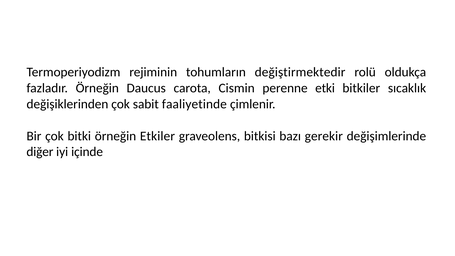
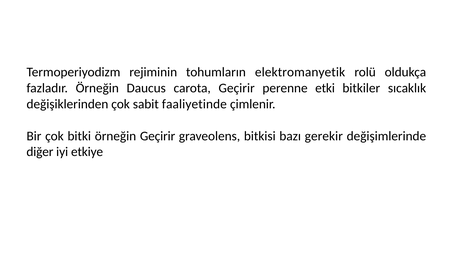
değiştirmektedir: değiştirmektedir -> elektromanyetik
carota Cismin: Cismin -> Geçirir
örneğin Etkiler: Etkiler -> Geçirir
içinde: içinde -> etkiye
